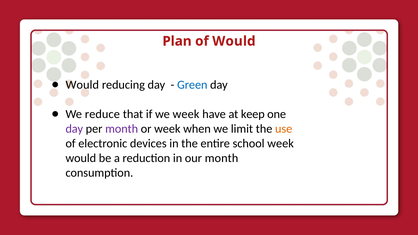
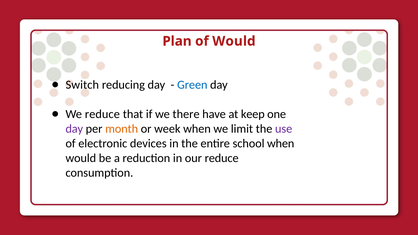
Would at (82, 85): Would -> Switch
we week: week -> there
month at (122, 129) colour: purple -> orange
use colour: orange -> purple
school week: week -> when
our month: month -> reduce
